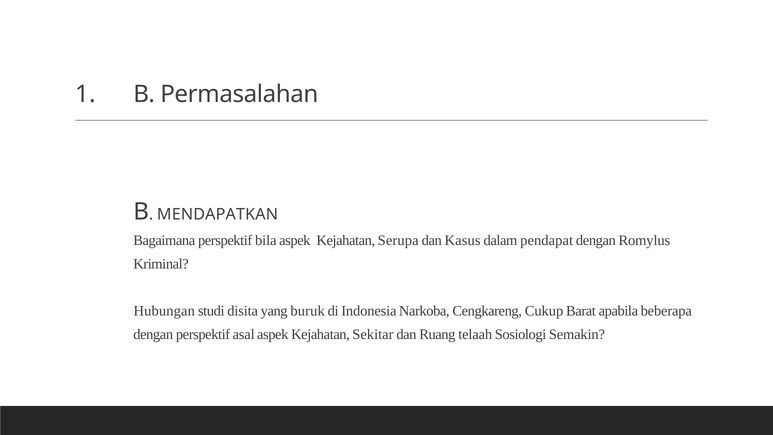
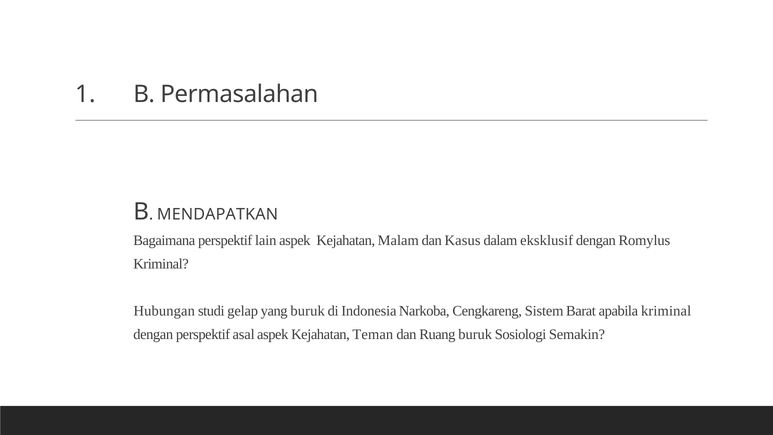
bila: bila -> lain
Serupa: Serupa -> Malam
pendapat: pendapat -> eksklusif
disita: disita -> gelap
Cukup: Cukup -> Sistem
apabila beberapa: beberapa -> kriminal
Sekitar: Sekitar -> Teman
Ruang telaah: telaah -> buruk
